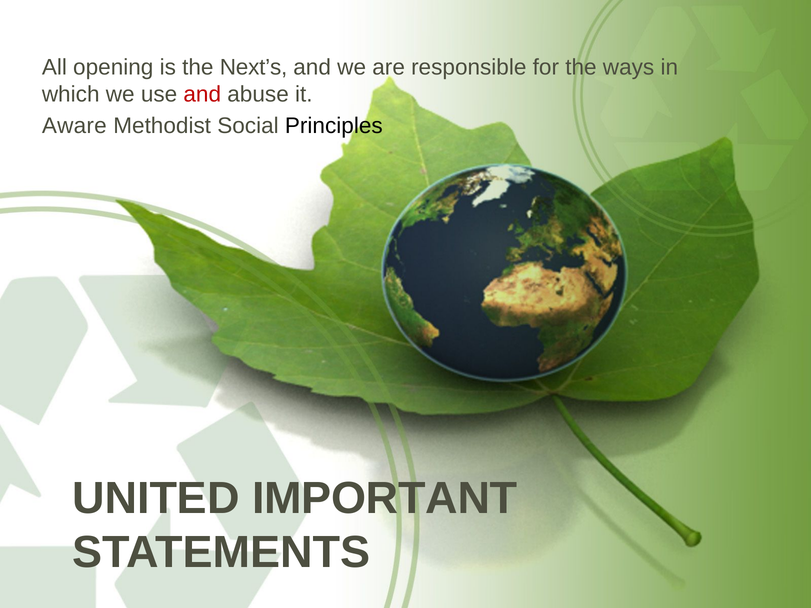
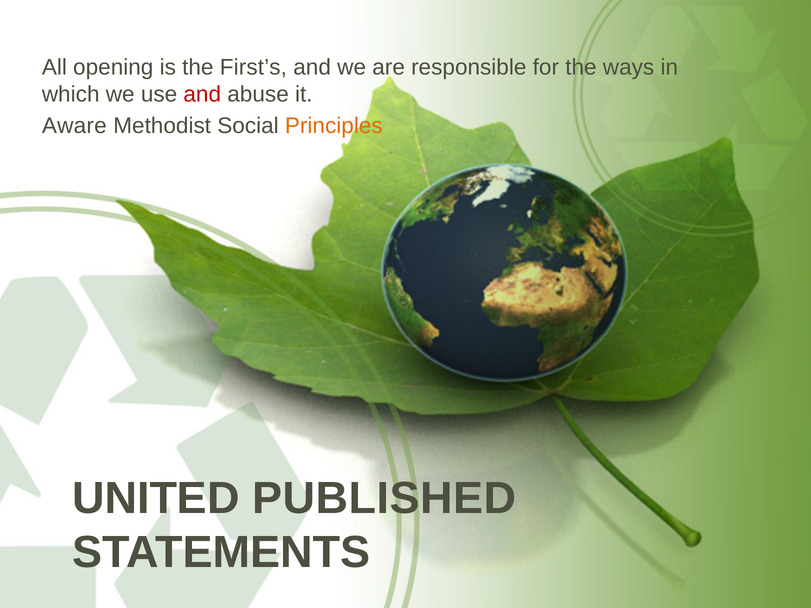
Next’s: Next’s -> First’s
Principles colour: black -> orange
IMPORTANT: IMPORTANT -> PUBLISHED
